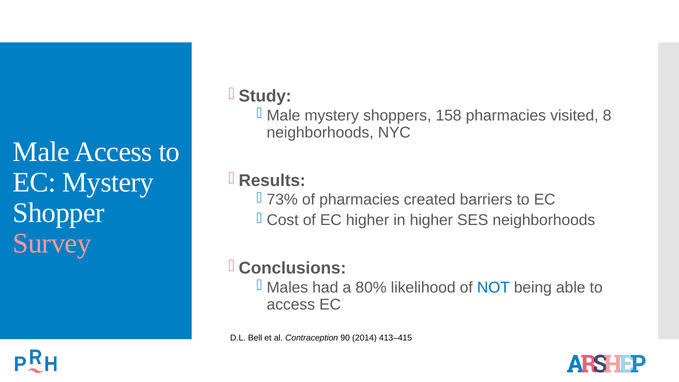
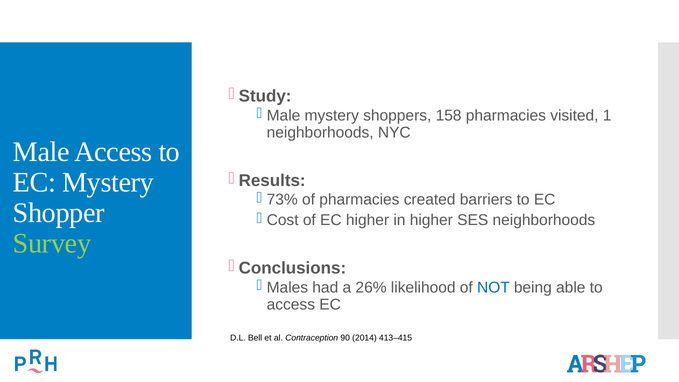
8: 8 -> 1
Survey colour: pink -> light green
80%: 80% -> 26%
